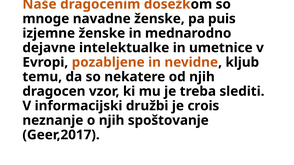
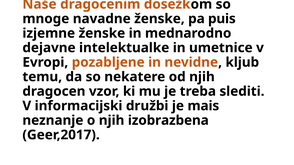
crois: crois -> mais
spoštovanje: spoštovanje -> izobrazbena
